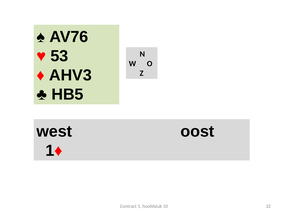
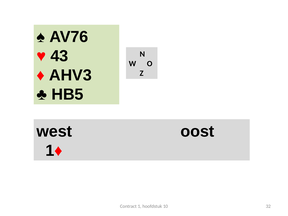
53: 53 -> 43
